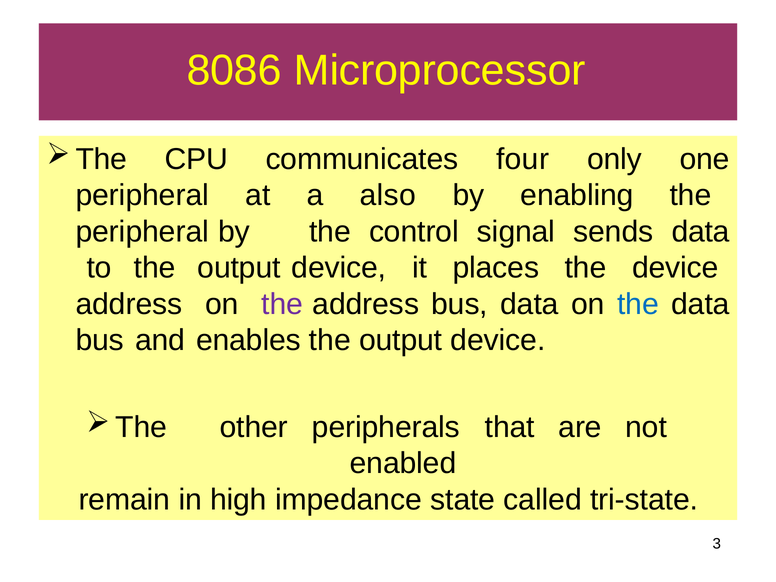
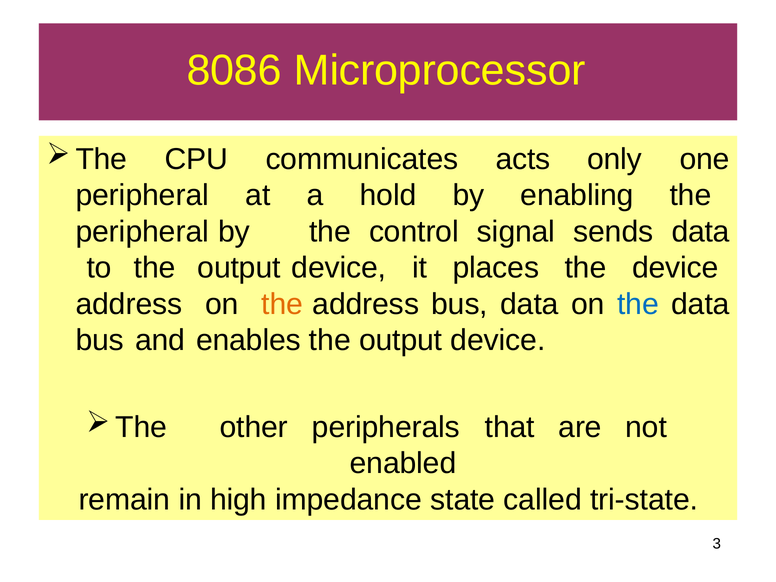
four: four -> acts
also: also -> hold
the at (282, 304) colour: purple -> orange
